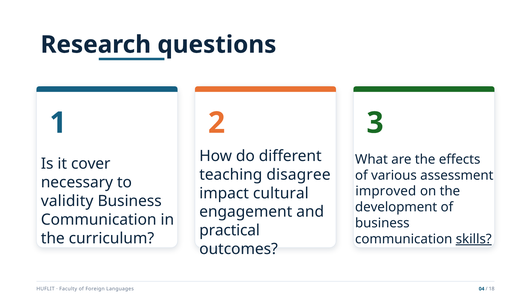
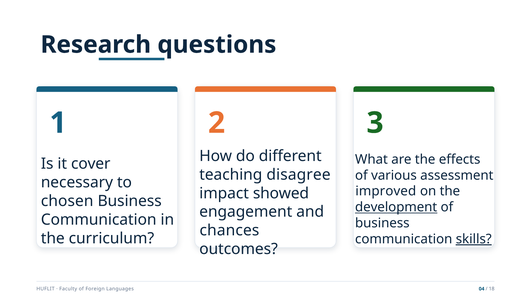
cultural: cultural -> showed
validity: validity -> chosen
development underline: none -> present
practical: practical -> chances
